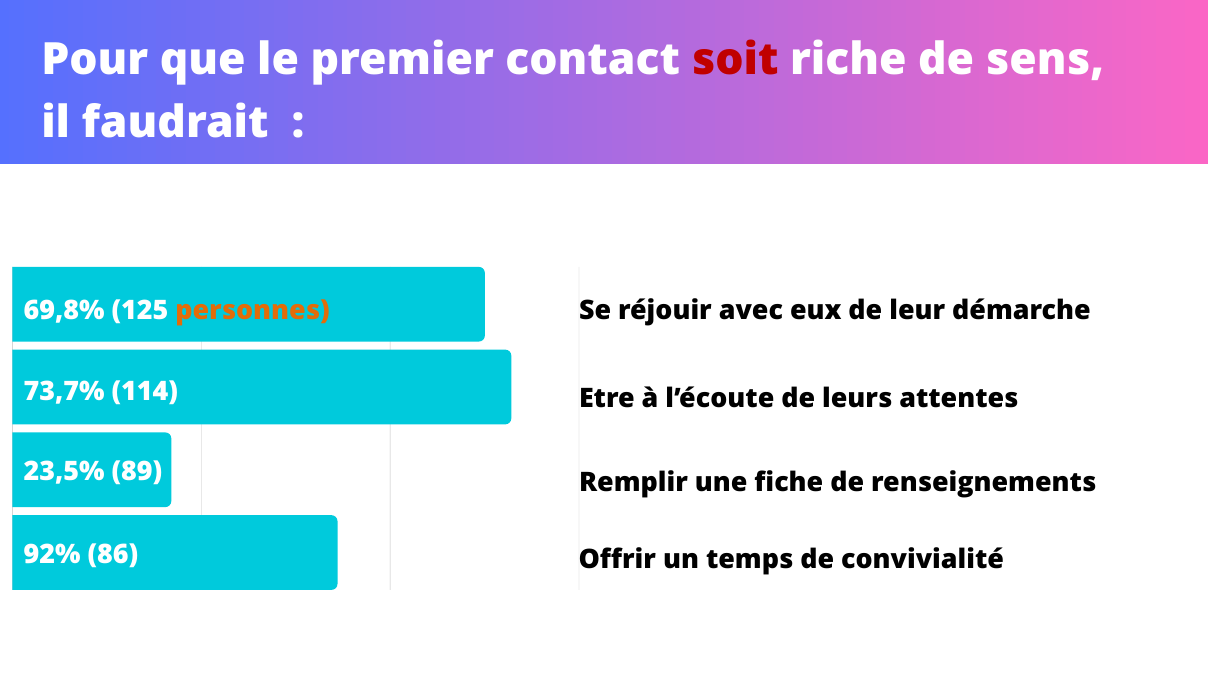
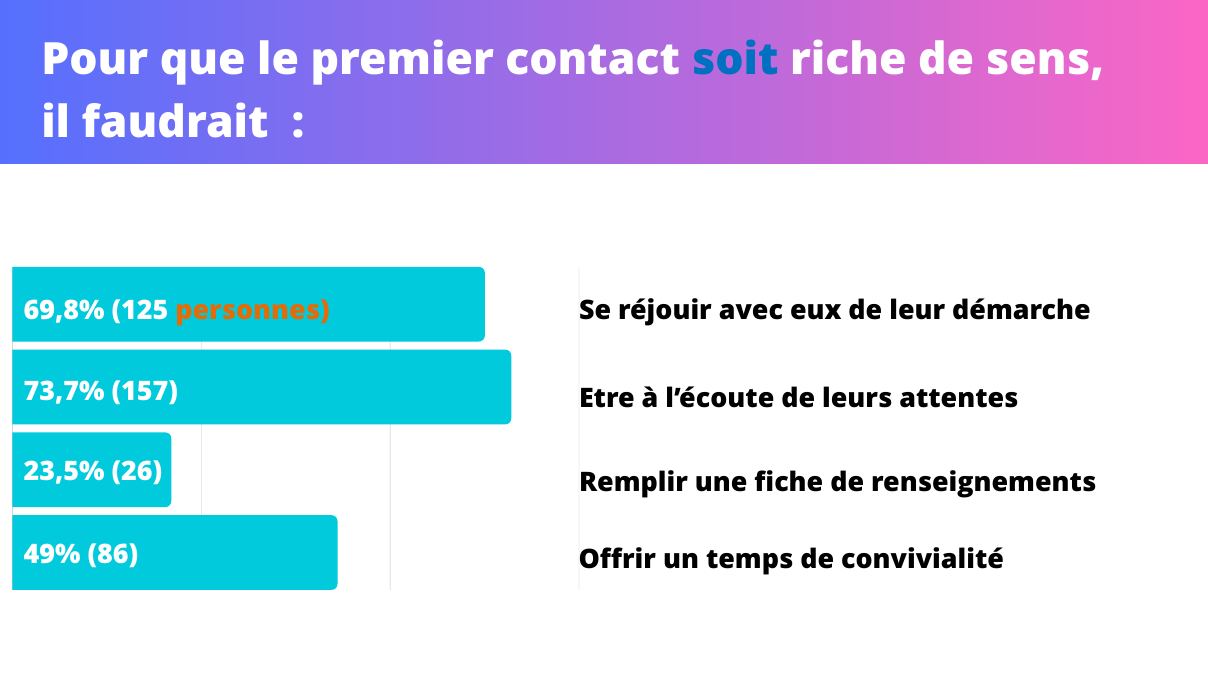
soit colour: red -> blue
114: 114 -> 157
89: 89 -> 26
92%: 92% -> 49%
